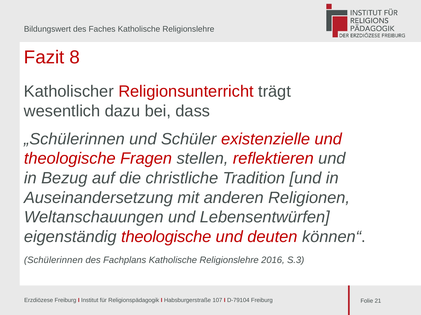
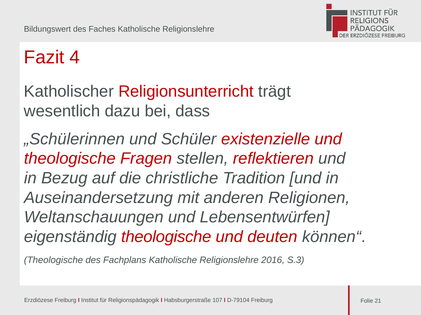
8: 8 -> 4
Schülerinnen at (53, 261): Schülerinnen -> Theologische
